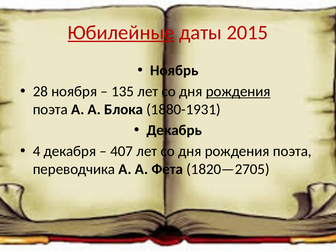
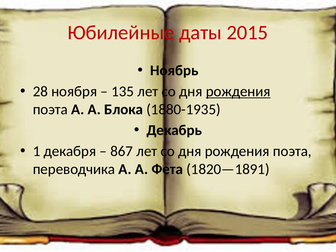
Юбилейные underline: present -> none
1880-1931: 1880-1931 -> 1880-1935
4: 4 -> 1
407: 407 -> 867
1820—2705: 1820—2705 -> 1820—1891
